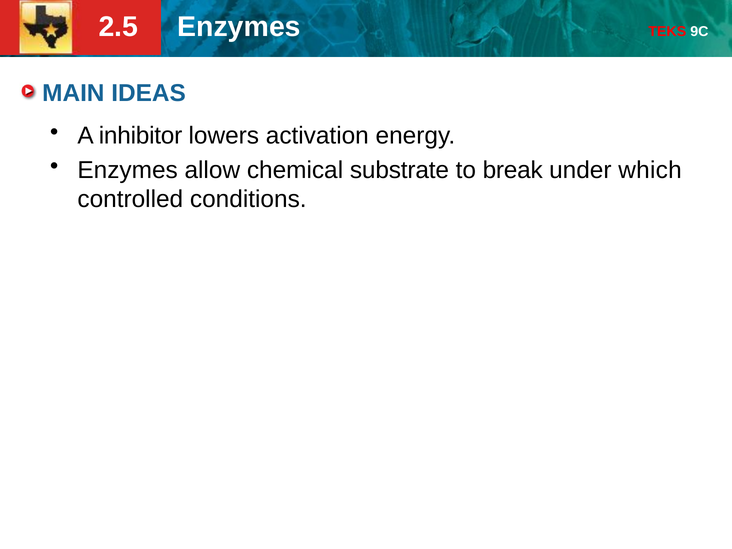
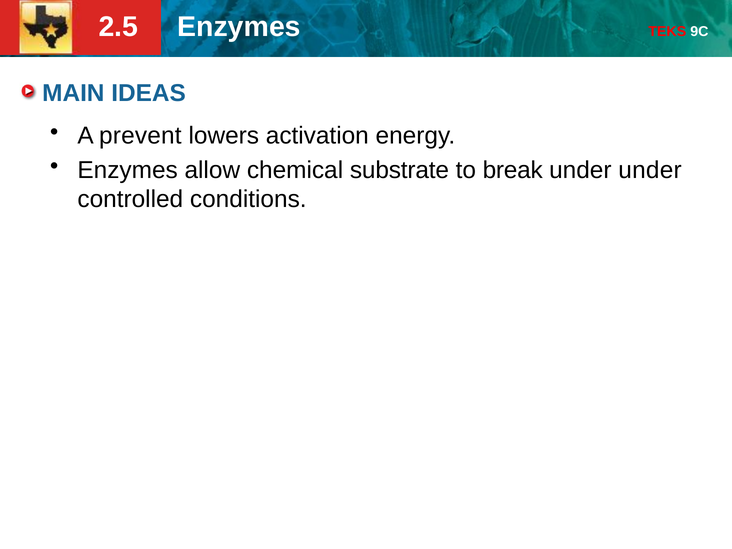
inhibitor: inhibitor -> prevent
under which: which -> under
